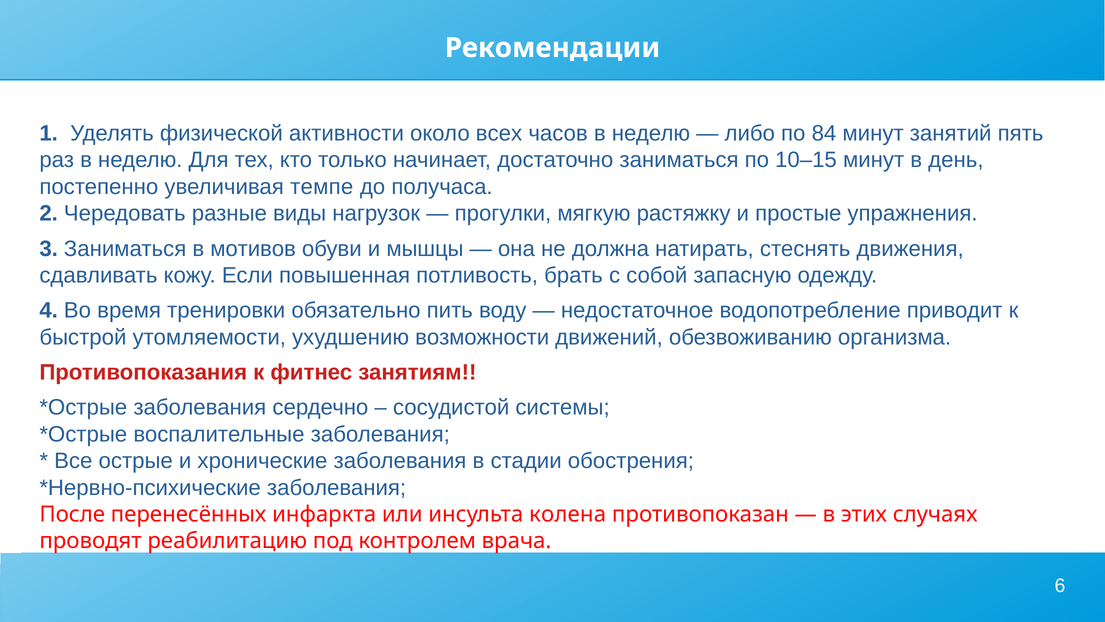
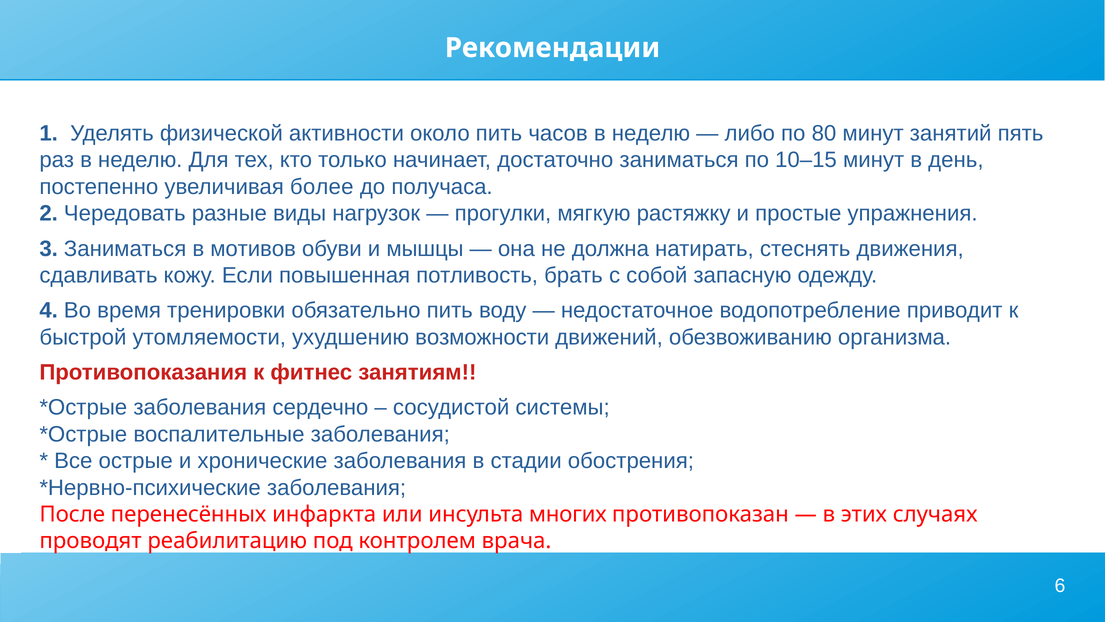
около всех: всех -> пить
84: 84 -> 80
темпе: темпе -> более
колена: колена -> многих
